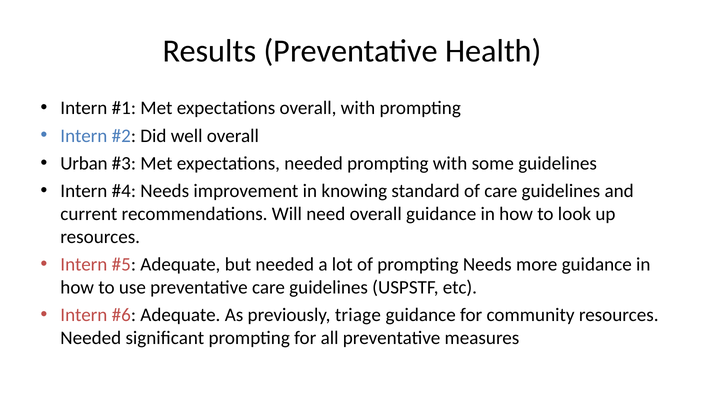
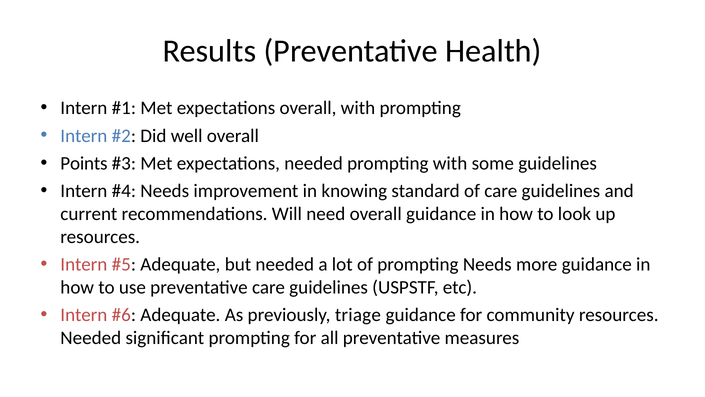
Urban: Urban -> Points
